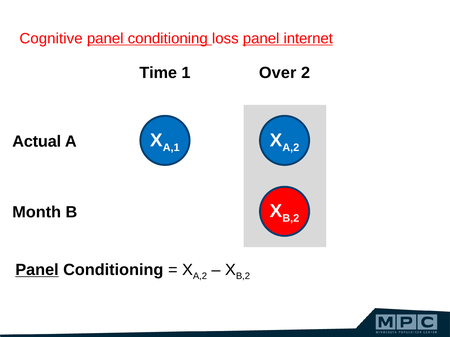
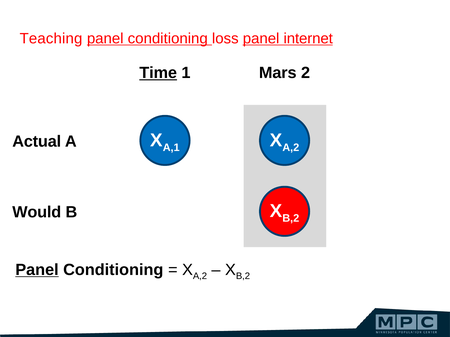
Cognitive: Cognitive -> Teaching
Time underline: none -> present
Over: Over -> Mars
Month: Month -> Would
